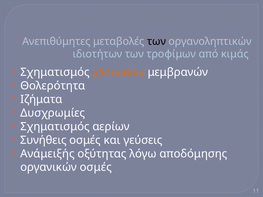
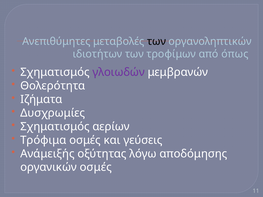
κιμάς: κιμάς -> όπως
γλοιωδών colour: orange -> purple
Συνήθεις: Συνήθεις -> Τρόφιμα
